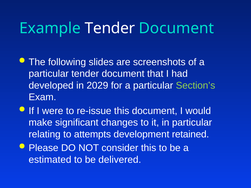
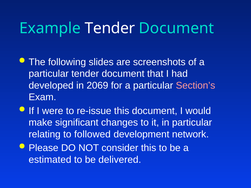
2029: 2029 -> 2069
Section’s colour: light green -> pink
attempts: attempts -> followed
retained: retained -> network
